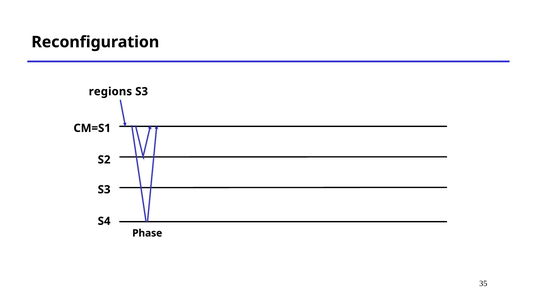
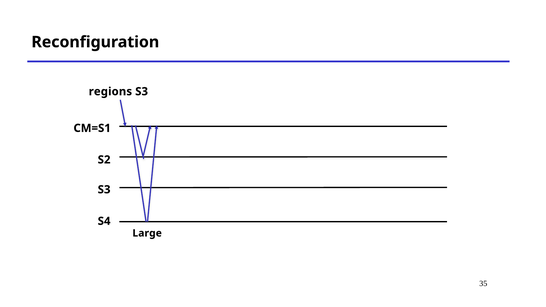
Phase: Phase -> Large
